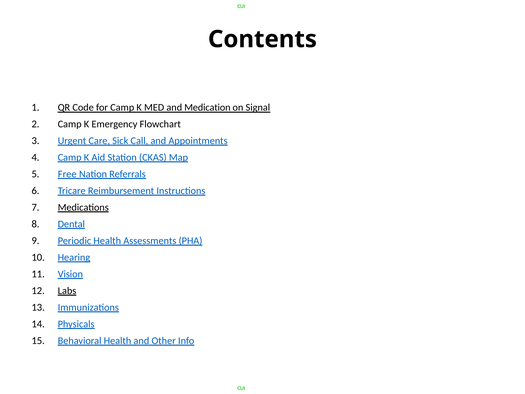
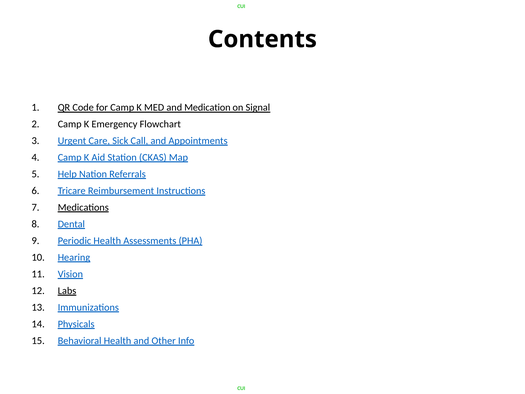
Free: Free -> Help
